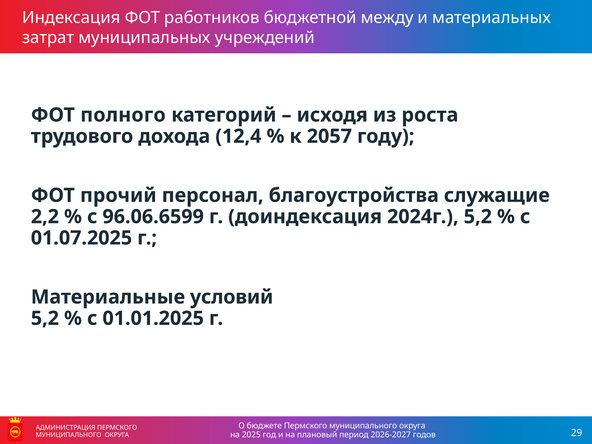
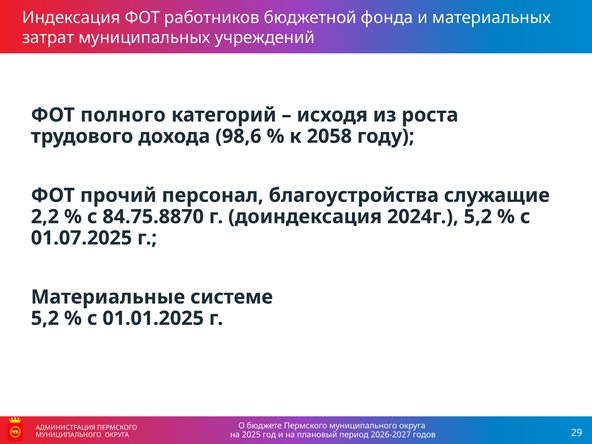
между: между -> фонда
12,4: 12,4 -> 98,6
2057: 2057 -> 2058
96.06.6599: 96.06.6599 -> 84.75.8870
условий: условий -> системе
